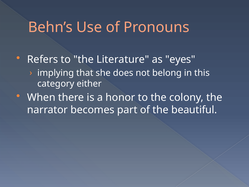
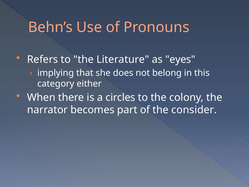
honor: honor -> circles
beautiful: beautiful -> consider
